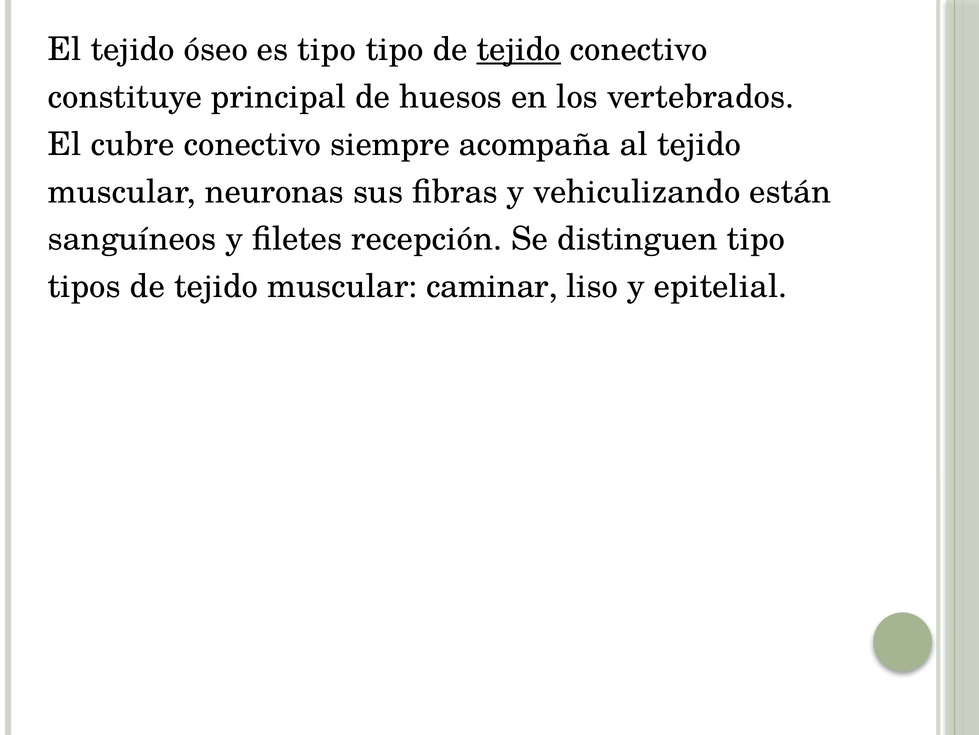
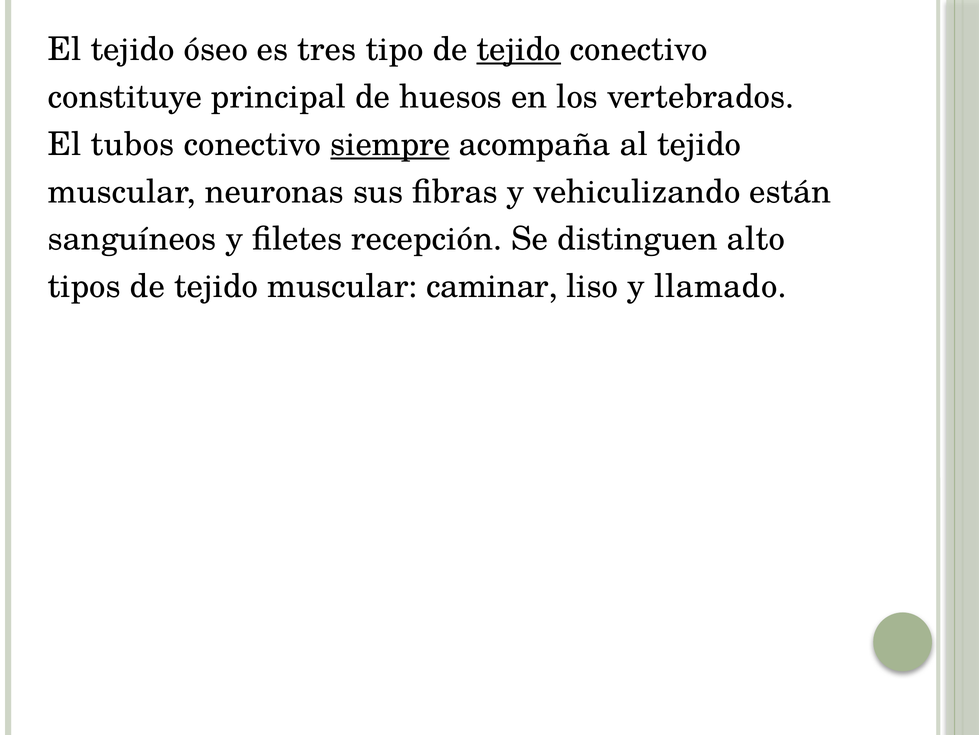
es tipo: tipo -> tres
cubre: cubre -> tubos
siempre underline: none -> present
distinguen tipo: tipo -> alto
epitelial: epitelial -> llamado
